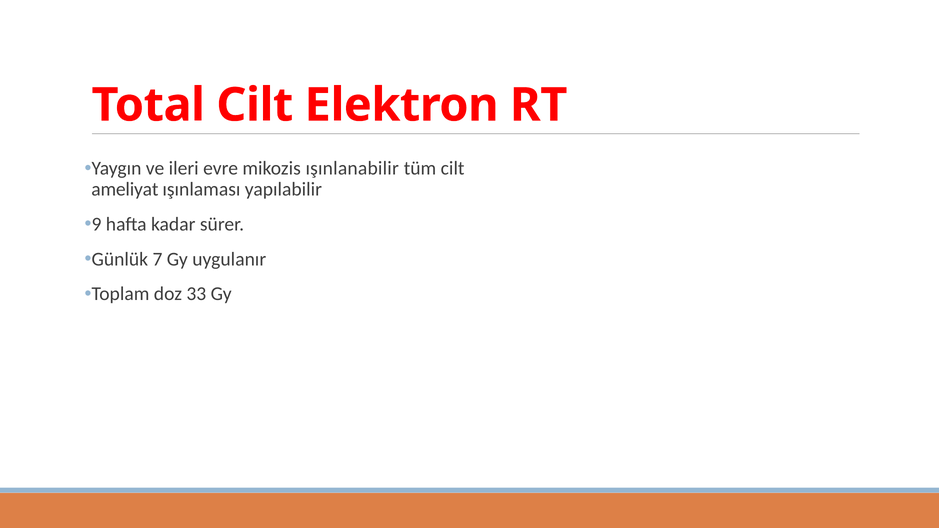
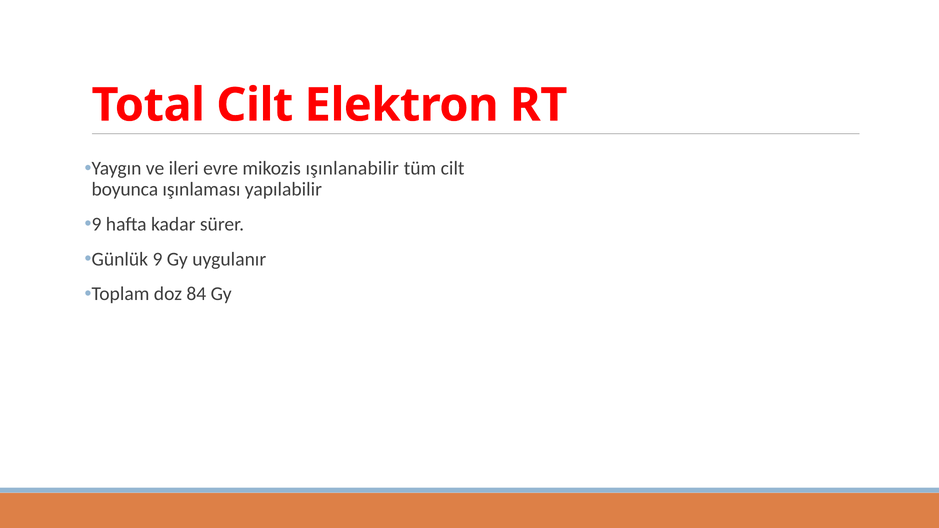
ameliyat: ameliyat -> boyunca
7: 7 -> 9
33: 33 -> 84
